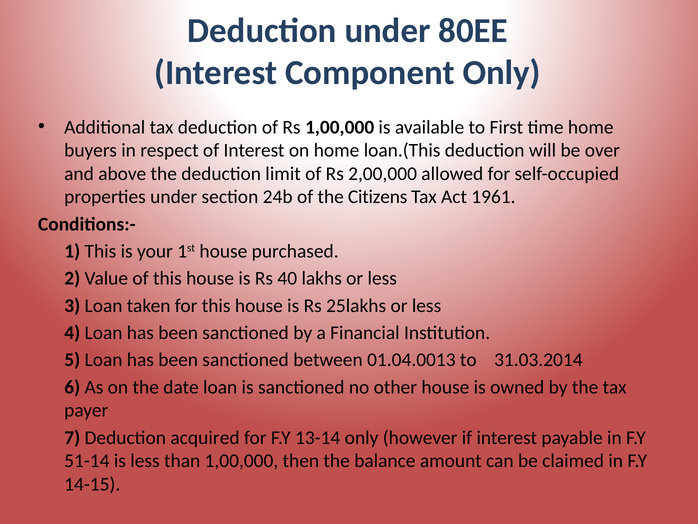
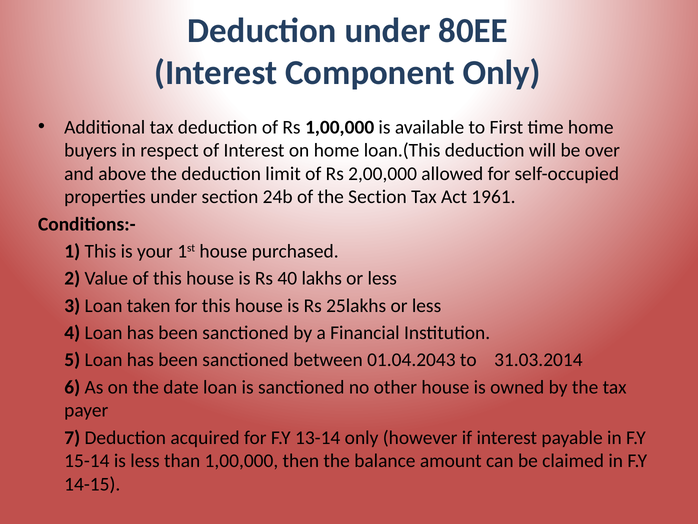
the Citizens: Citizens -> Section
01.04.0013: 01.04.0013 -> 01.04.2043
51-14: 51-14 -> 15-14
